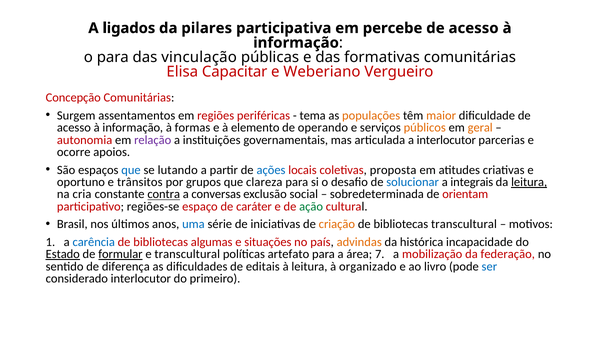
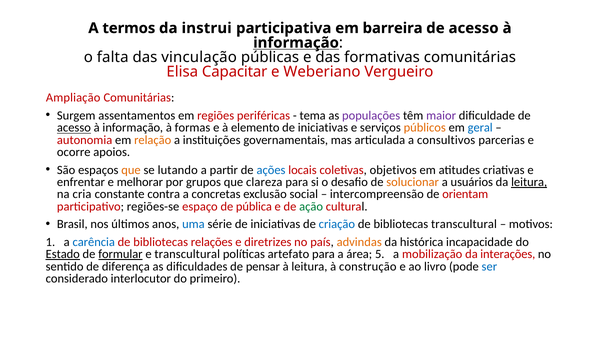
ligados: ligados -> termos
pilares: pilares -> instrui
percebe: percebe -> barreira
informação at (296, 43) underline: none -> present
o para: para -> falta
Concepção: Concepção -> Ampliação
populações colour: orange -> purple
maior colour: orange -> purple
acesso at (74, 128) underline: none -> present
operando at (323, 128): operando -> iniciativas
geral colour: orange -> blue
relação colour: purple -> orange
a interlocutor: interlocutor -> consultivos
que at (131, 170) colour: blue -> orange
proposta: proposta -> objetivos
oportuno: oportuno -> enfrentar
trânsitos: trânsitos -> melhorar
solucionar colour: blue -> orange
integrais: integrais -> usuários
contra underline: present -> none
conversas: conversas -> concretas
sobredeterminada: sobredeterminada -> intercompreensão
caráter: caráter -> pública
criação colour: orange -> blue
algumas: algumas -> relações
situações: situações -> diretrizes
7: 7 -> 5
federação: federação -> interações
editais: editais -> pensar
organizado: organizado -> construção
